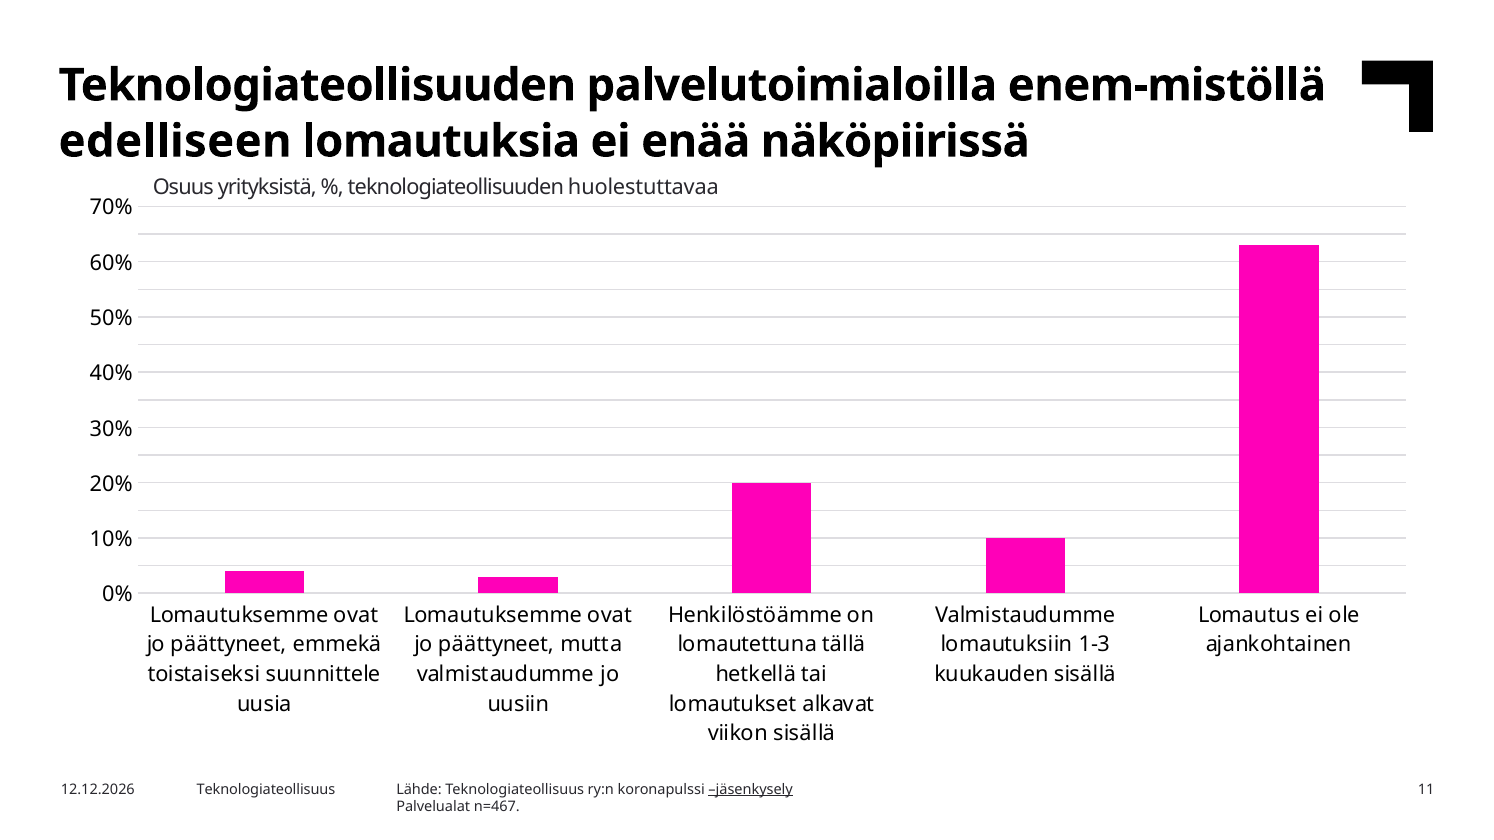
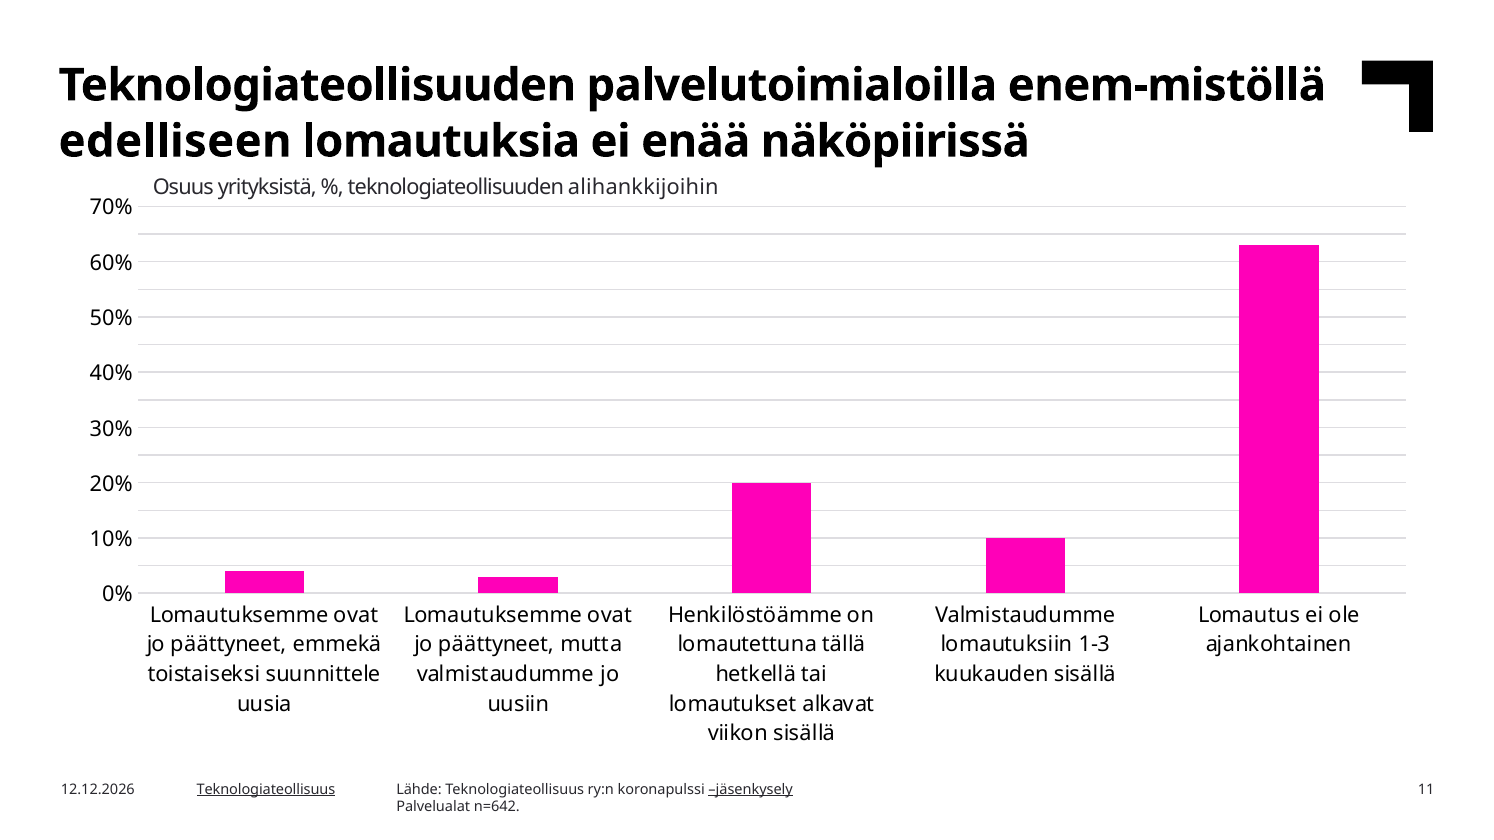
huolestuttavaa: huolestuttavaa -> alihankkijoihin
Teknologiateollisuus at (266, 790) underline: none -> present
n=467: n=467 -> n=642
